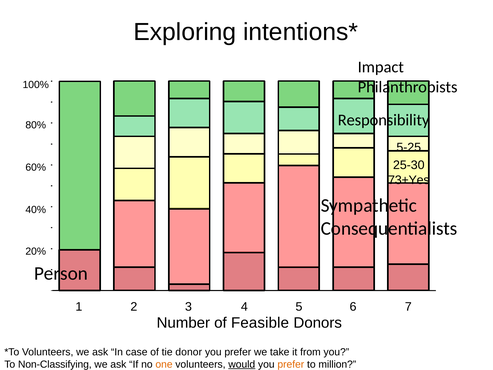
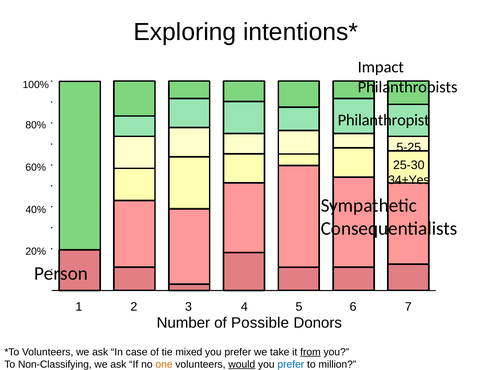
Responsibility: Responsibility -> Philanthropist
73+Yes: 73+Yes -> 34+Yes
Feasible: Feasible -> Possible
donor: donor -> mixed
from underline: none -> present
prefer at (291, 364) colour: orange -> blue
